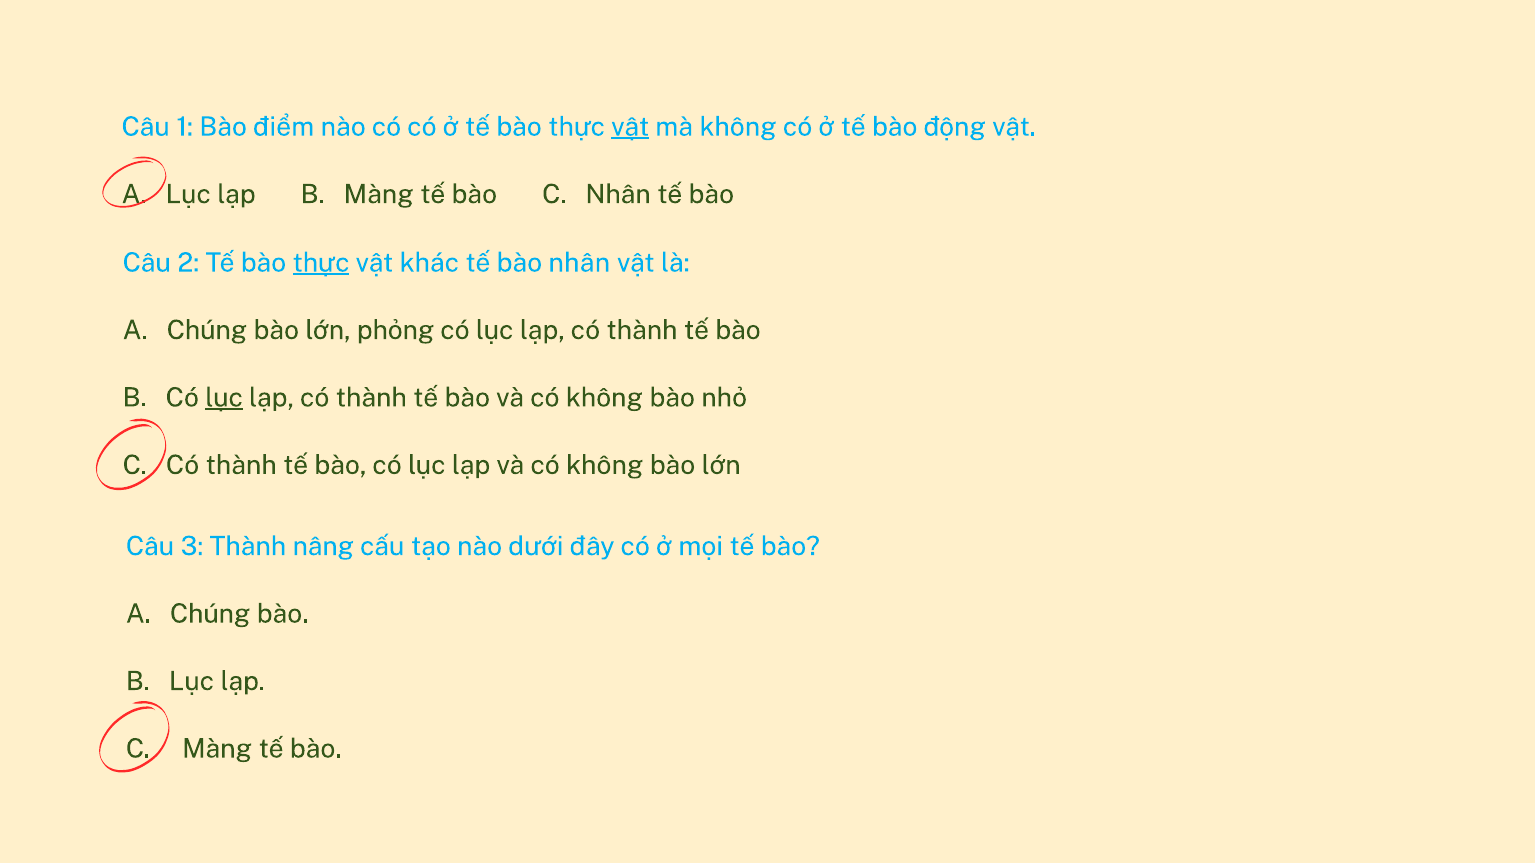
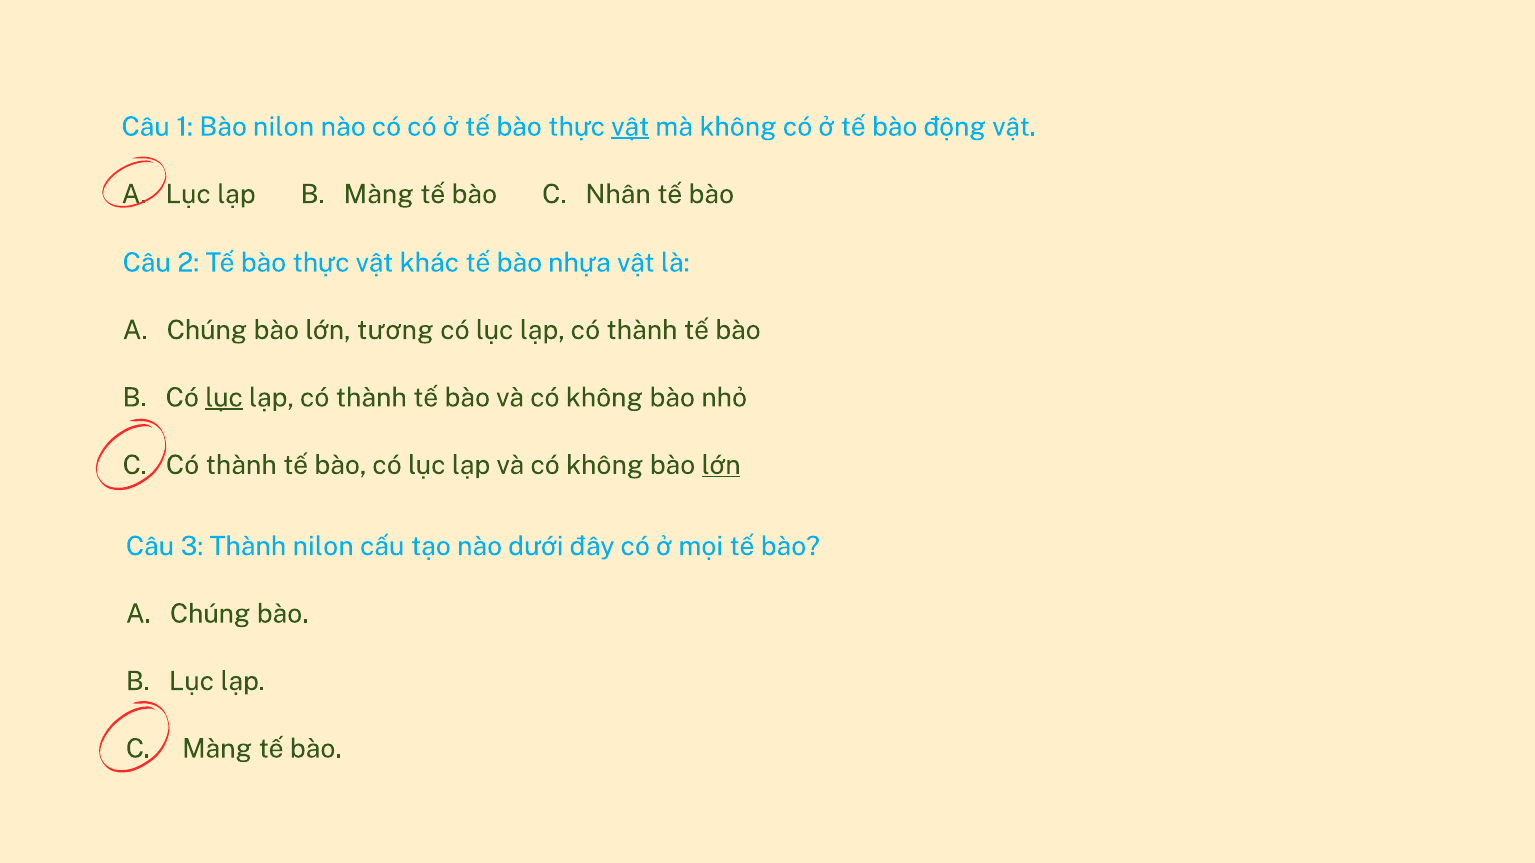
Bào điểm: điểm -> nilon
thực at (321, 263) underline: present -> none
bào nhân: nhân -> nhựa
phỏng: phỏng -> tương
lớn at (721, 465) underline: none -> present
Thành nâng: nâng -> nilon
